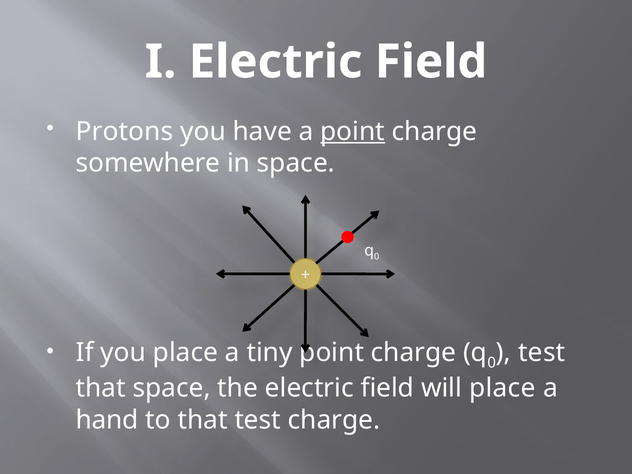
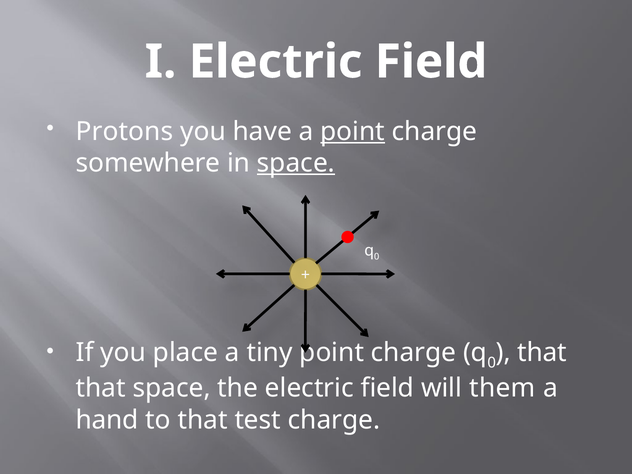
space at (296, 163) underline: none -> present
test at (542, 353): test -> that
will place: place -> them
